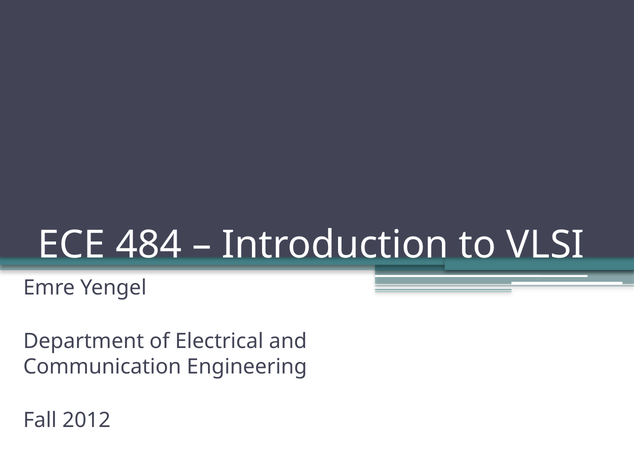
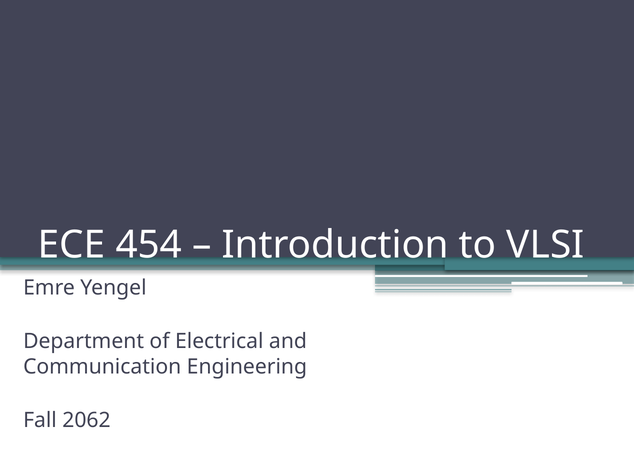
484: 484 -> 454
2012: 2012 -> 2062
